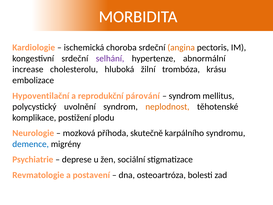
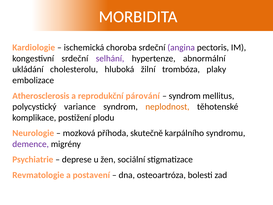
angina colour: orange -> purple
increase: increase -> ukládání
krásu: krásu -> plaky
Hypoventilační: Hypoventilační -> Atherosclerosis
uvolnění: uvolnění -> variance
demence colour: blue -> purple
